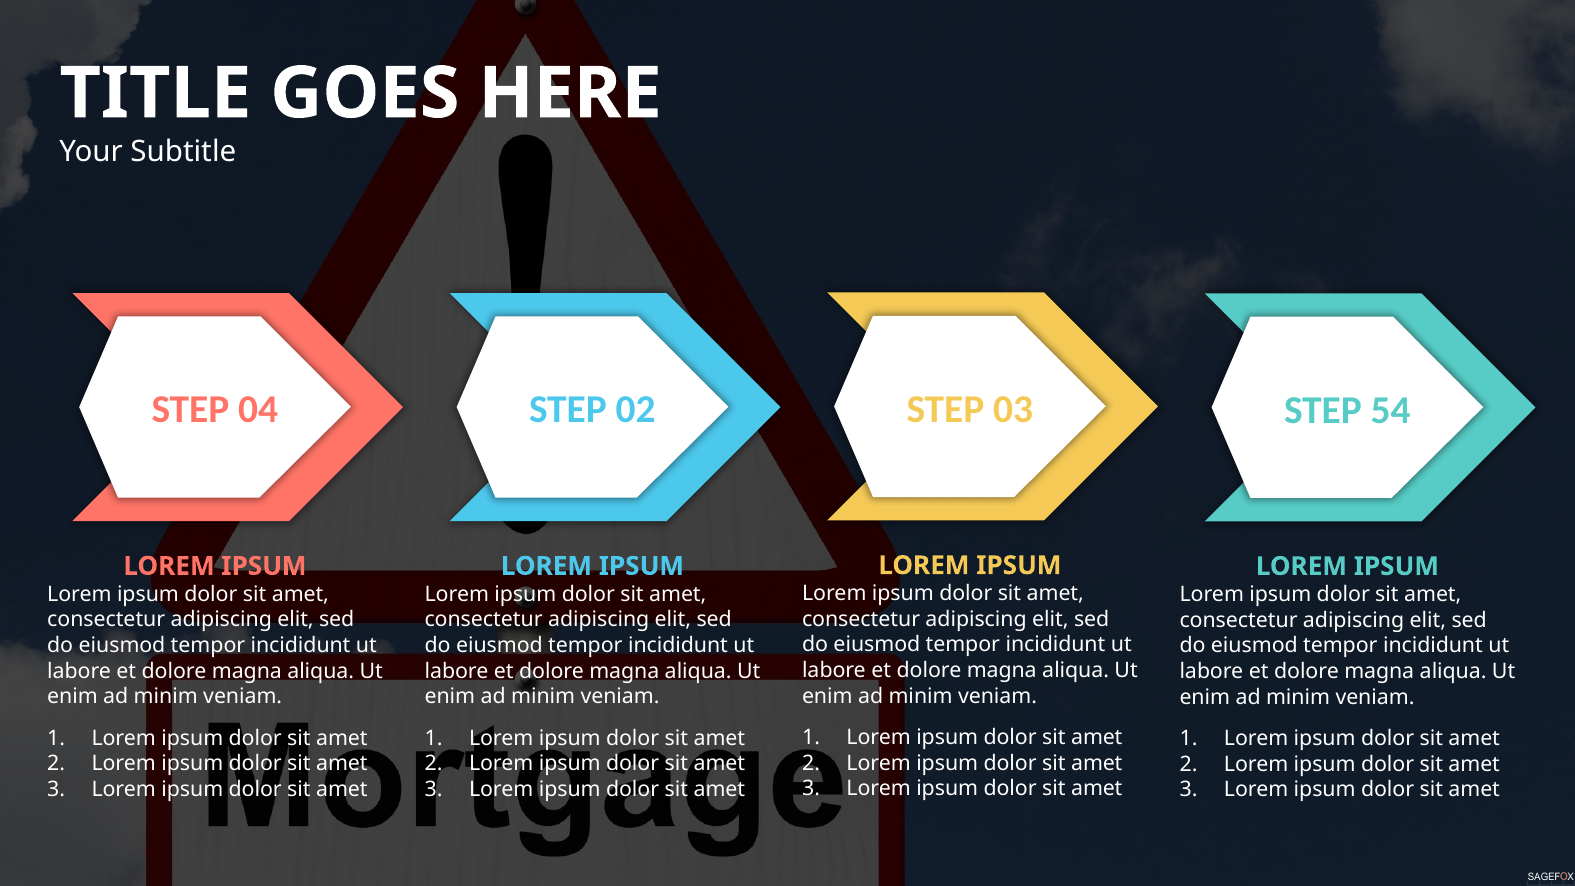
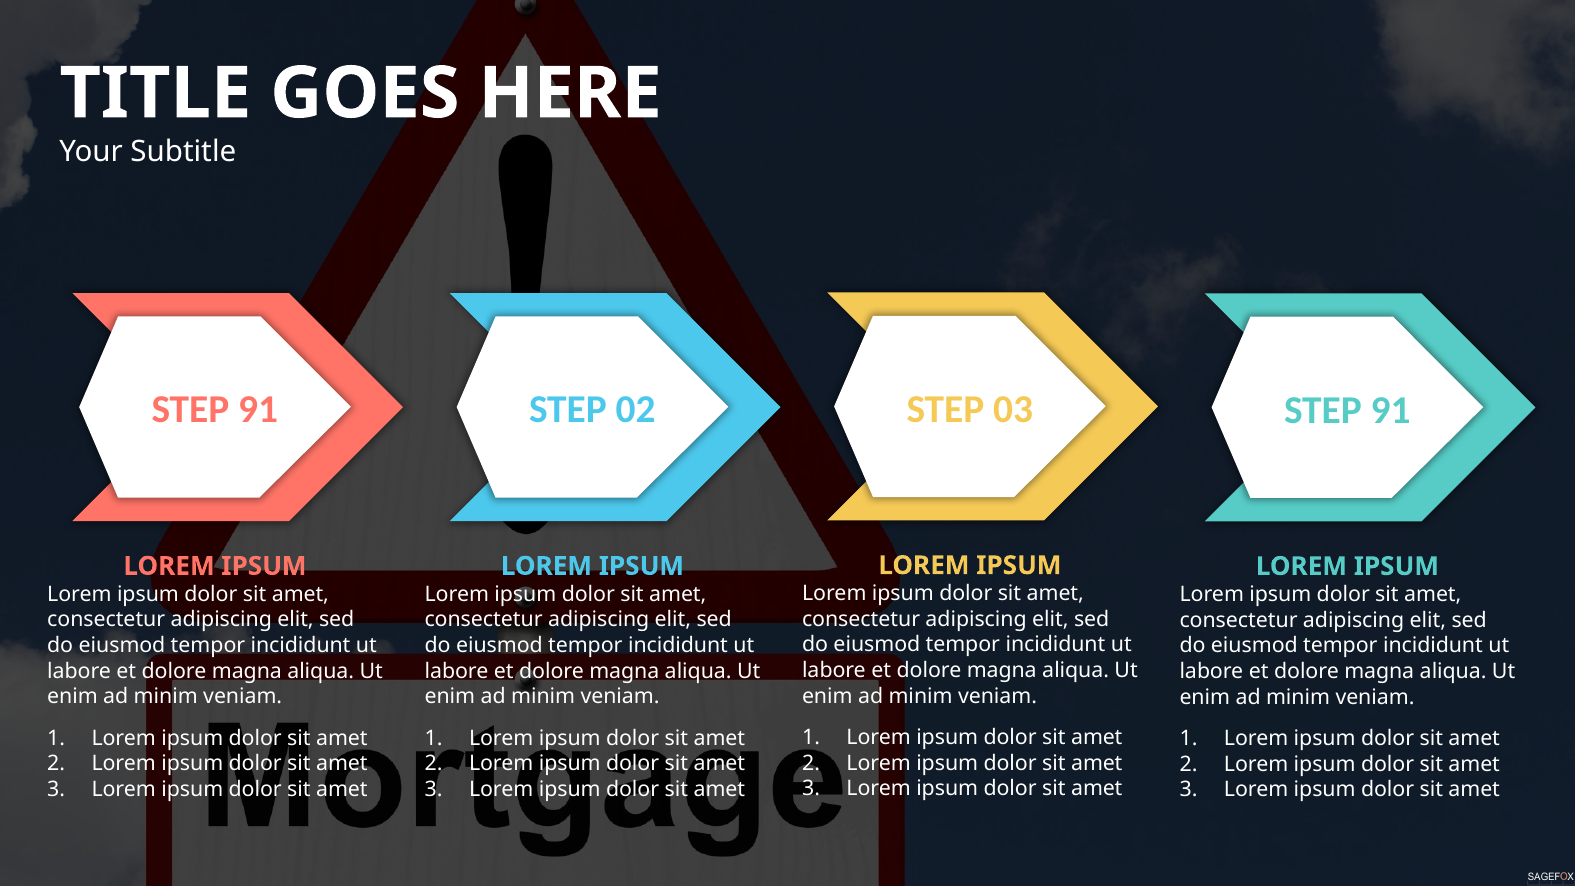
04 at (258, 410): 04 -> 91
54 at (1391, 410): 54 -> 91
